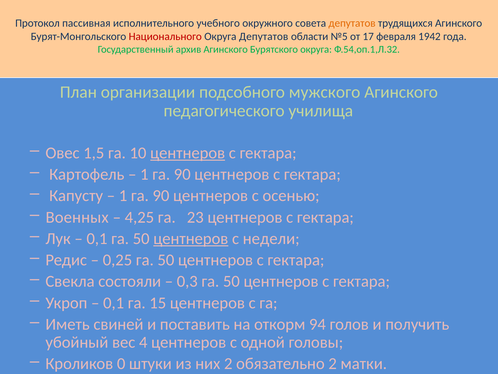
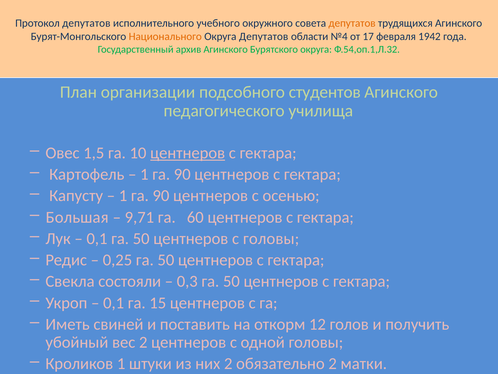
Протокол пассивная: пассивная -> депутатов
Национального colour: red -> orange
№5: №5 -> №4
мужского: мужского -> студентов
Военных: Военных -> Большая
4,25: 4,25 -> 9,71
23: 23 -> 60
центнеров at (191, 238) underline: present -> none
с недели: недели -> головы
94: 94 -> 12
вес 4: 4 -> 2
Кроликов 0: 0 -> 1
